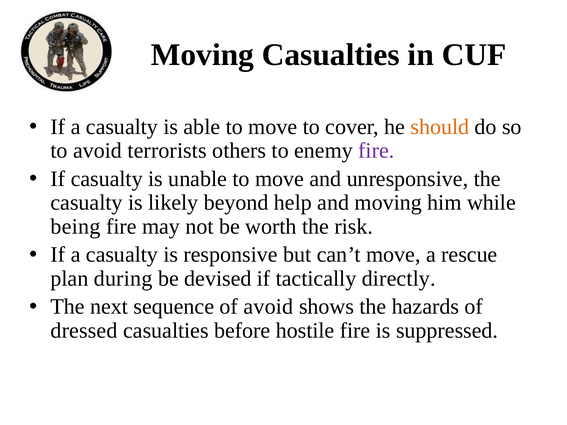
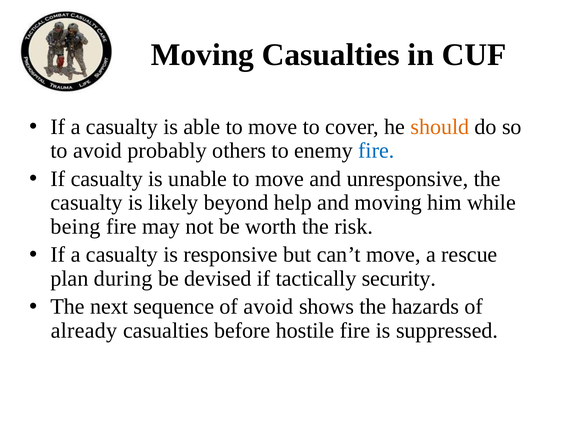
terrorists: terrorists -> probably
fire at (376, 151) colour: purple -> blue
directly: directly -> security
dressed: dressed -> already
